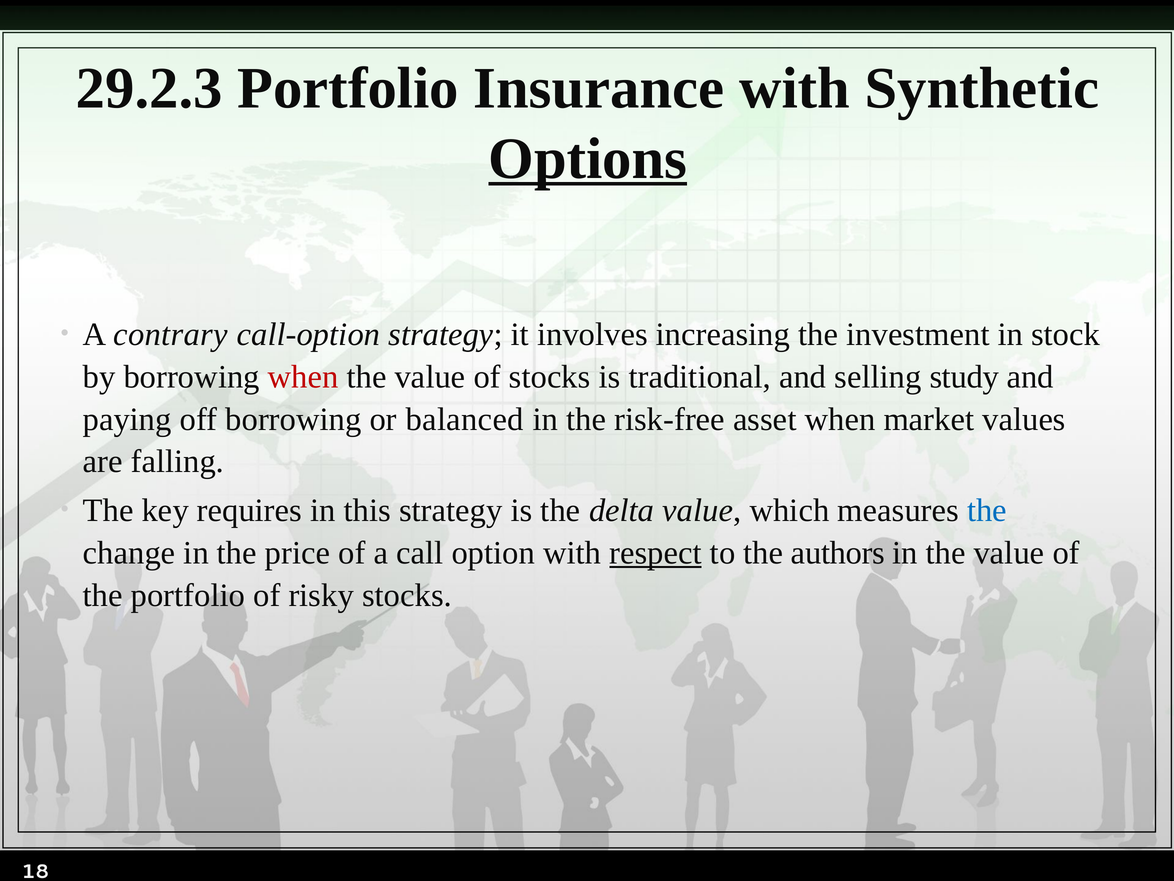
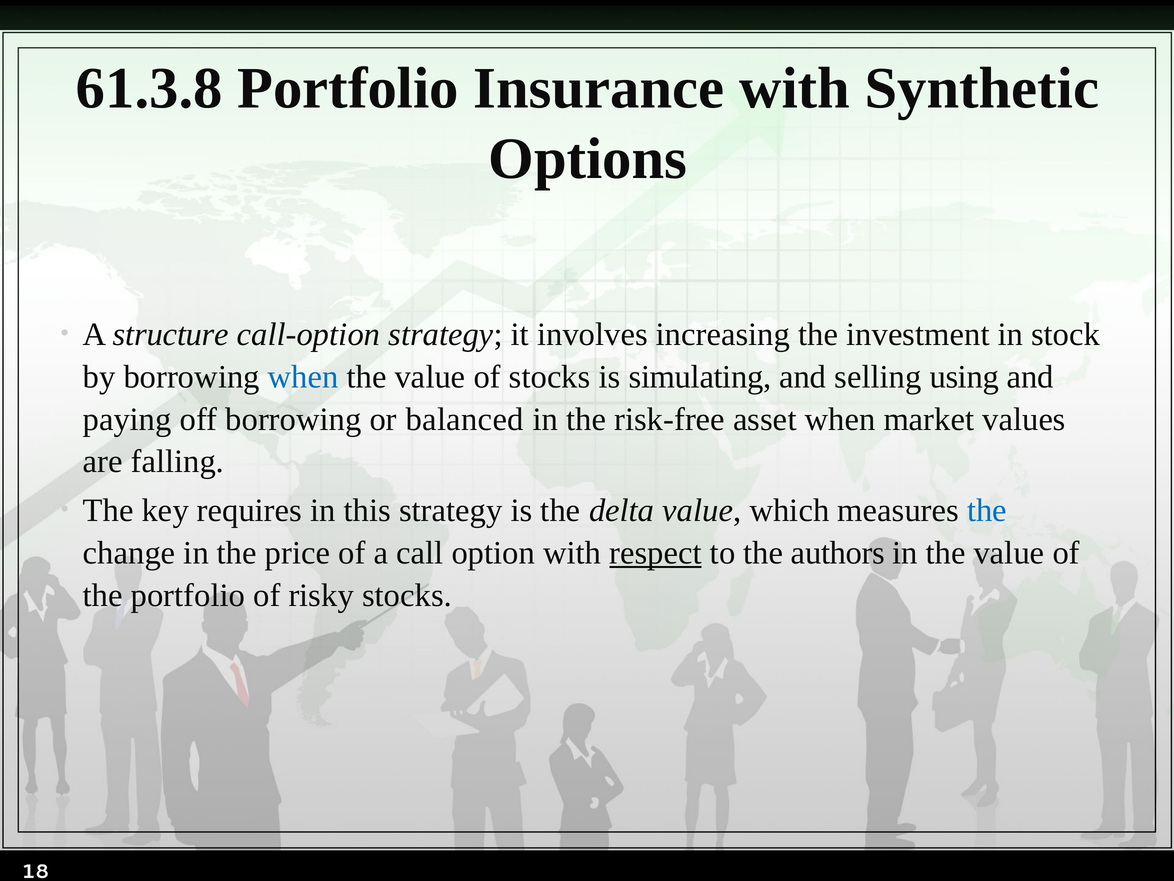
29.2.3: 29.2.3 -> 61.3.8
Options underline: present -> none
contrary: contrary -> structure
when at (303, 377) colour: red -> blue
traditional: traditional -> simulating
study: study -> using
